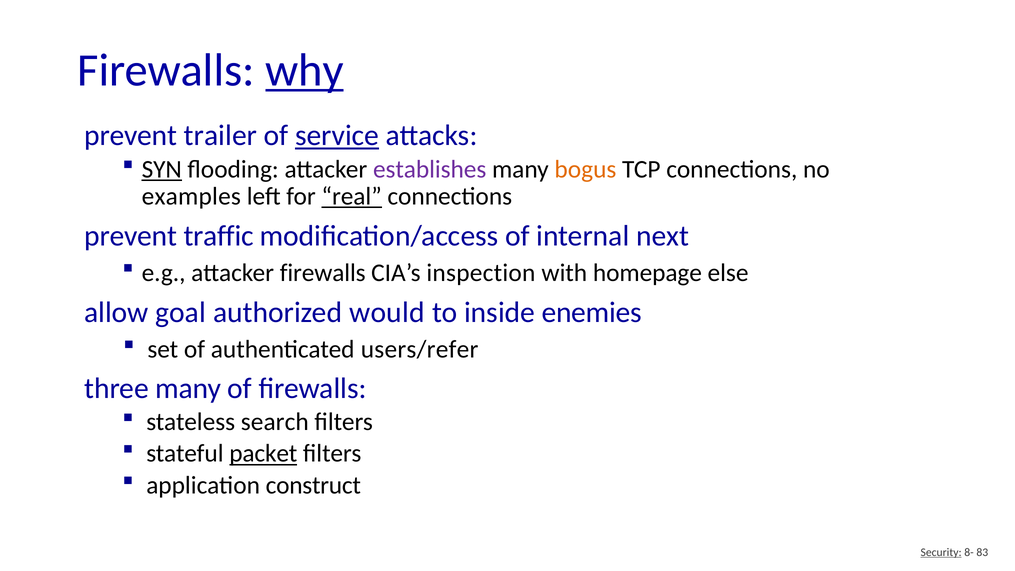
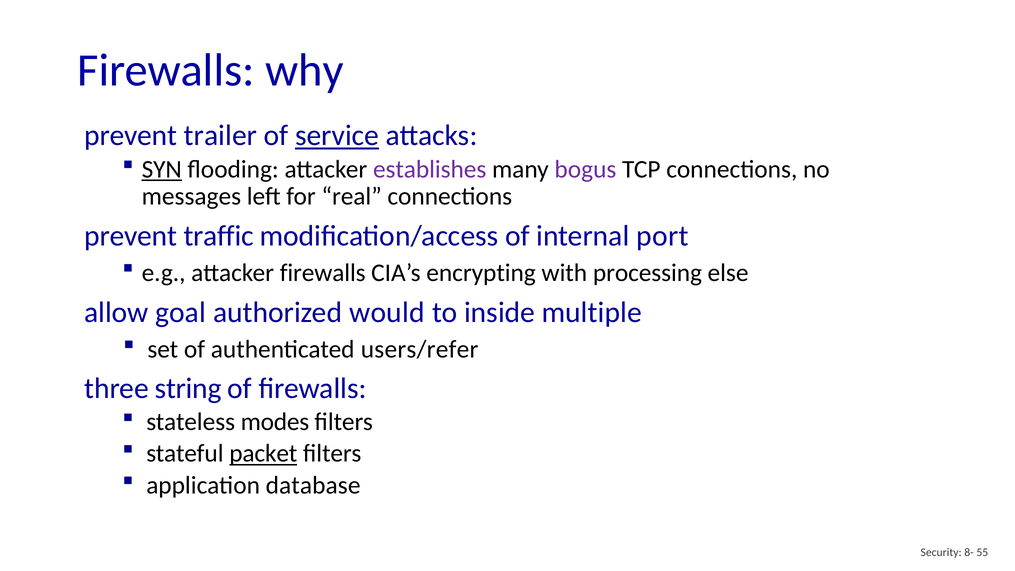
why underline: present -> none
bogus colour: orange -> purple
examples: examples -> messages
real underline: present -> none
next: next -> port
inspection: inspection -> encrypting
homepage: homepage -> processing
enemies: enemies -> multiple
three many: many -> string
search: search -> modes
construct: construct -> database
Security underline: present -> none
83: 83 -> 55
